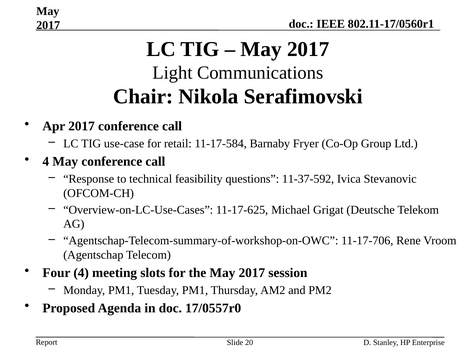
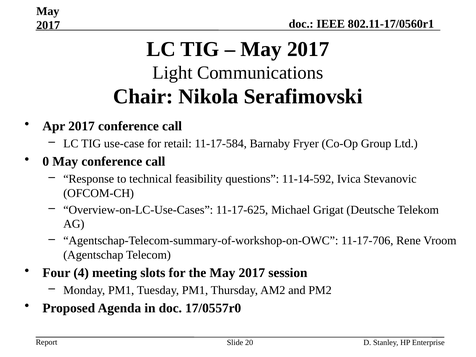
4 at (46, 161): 4 -> 0
11-37-592: 11-37-592 -> 11-14-592
